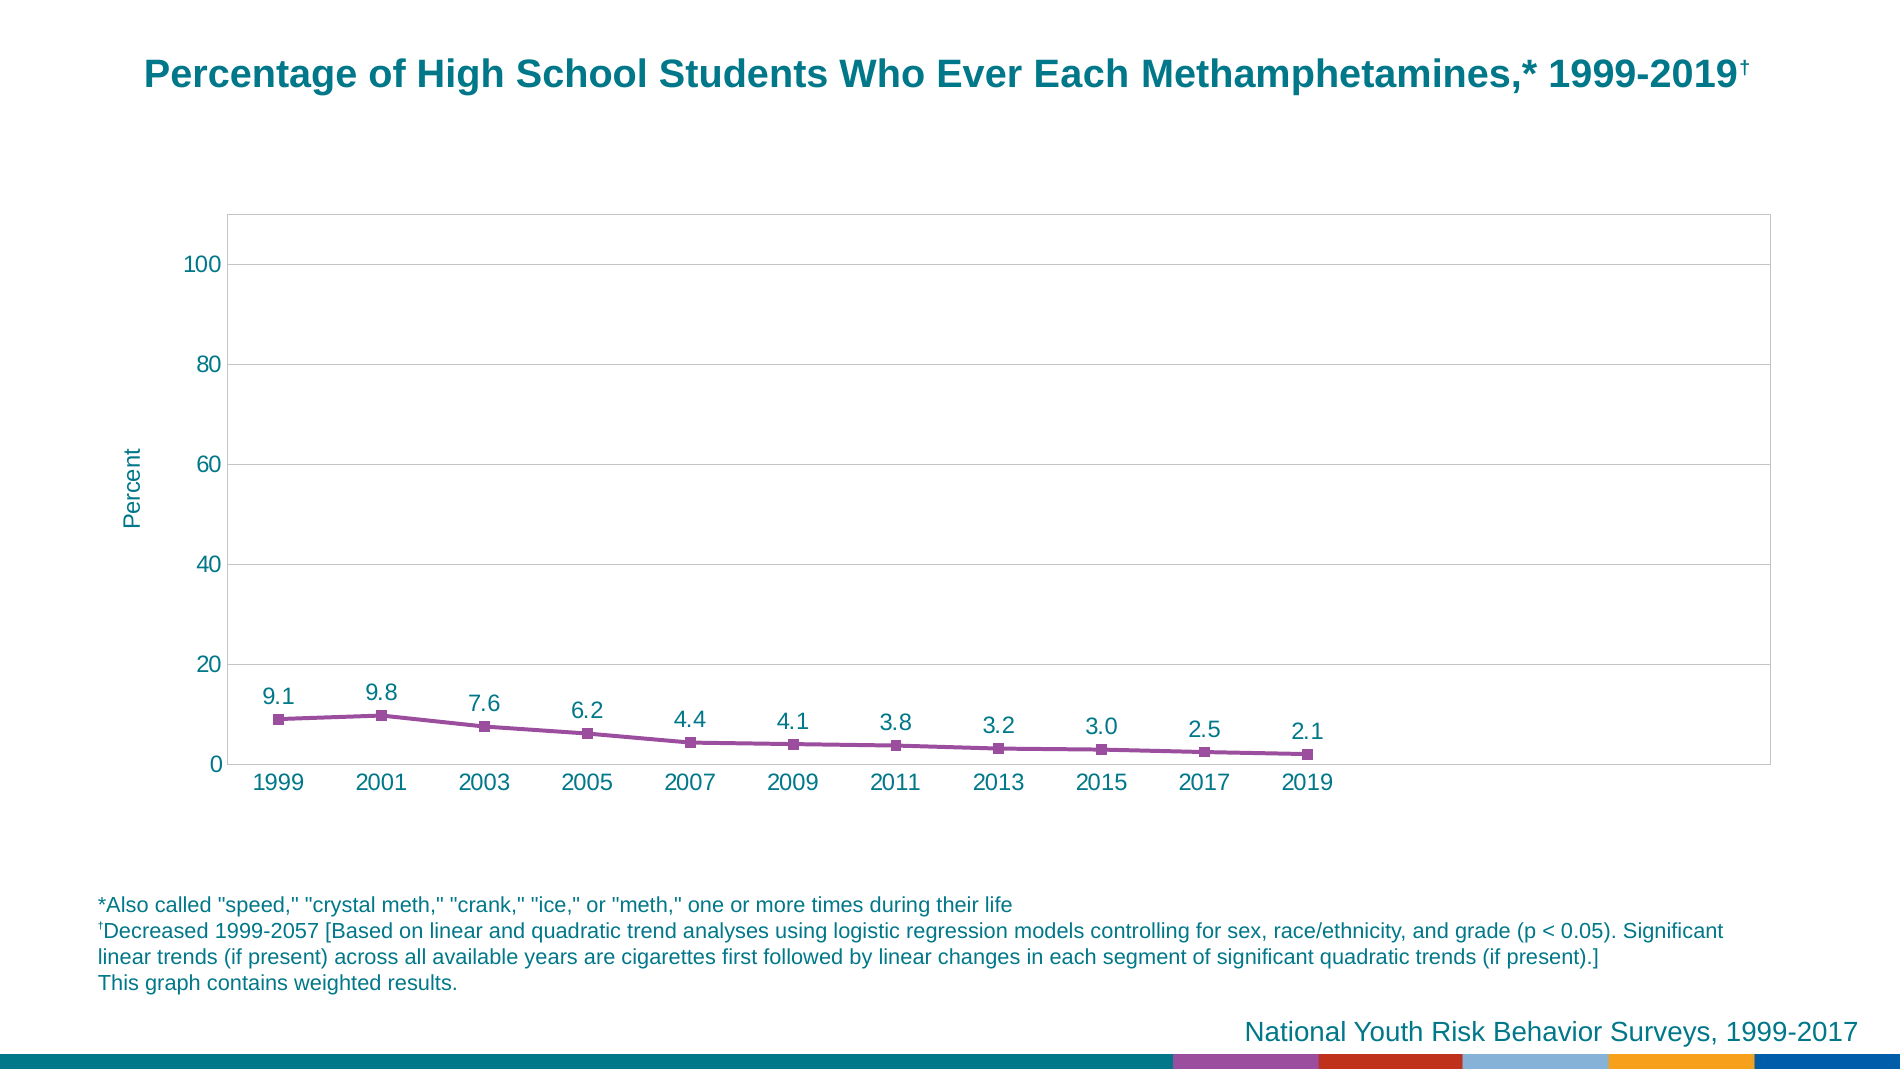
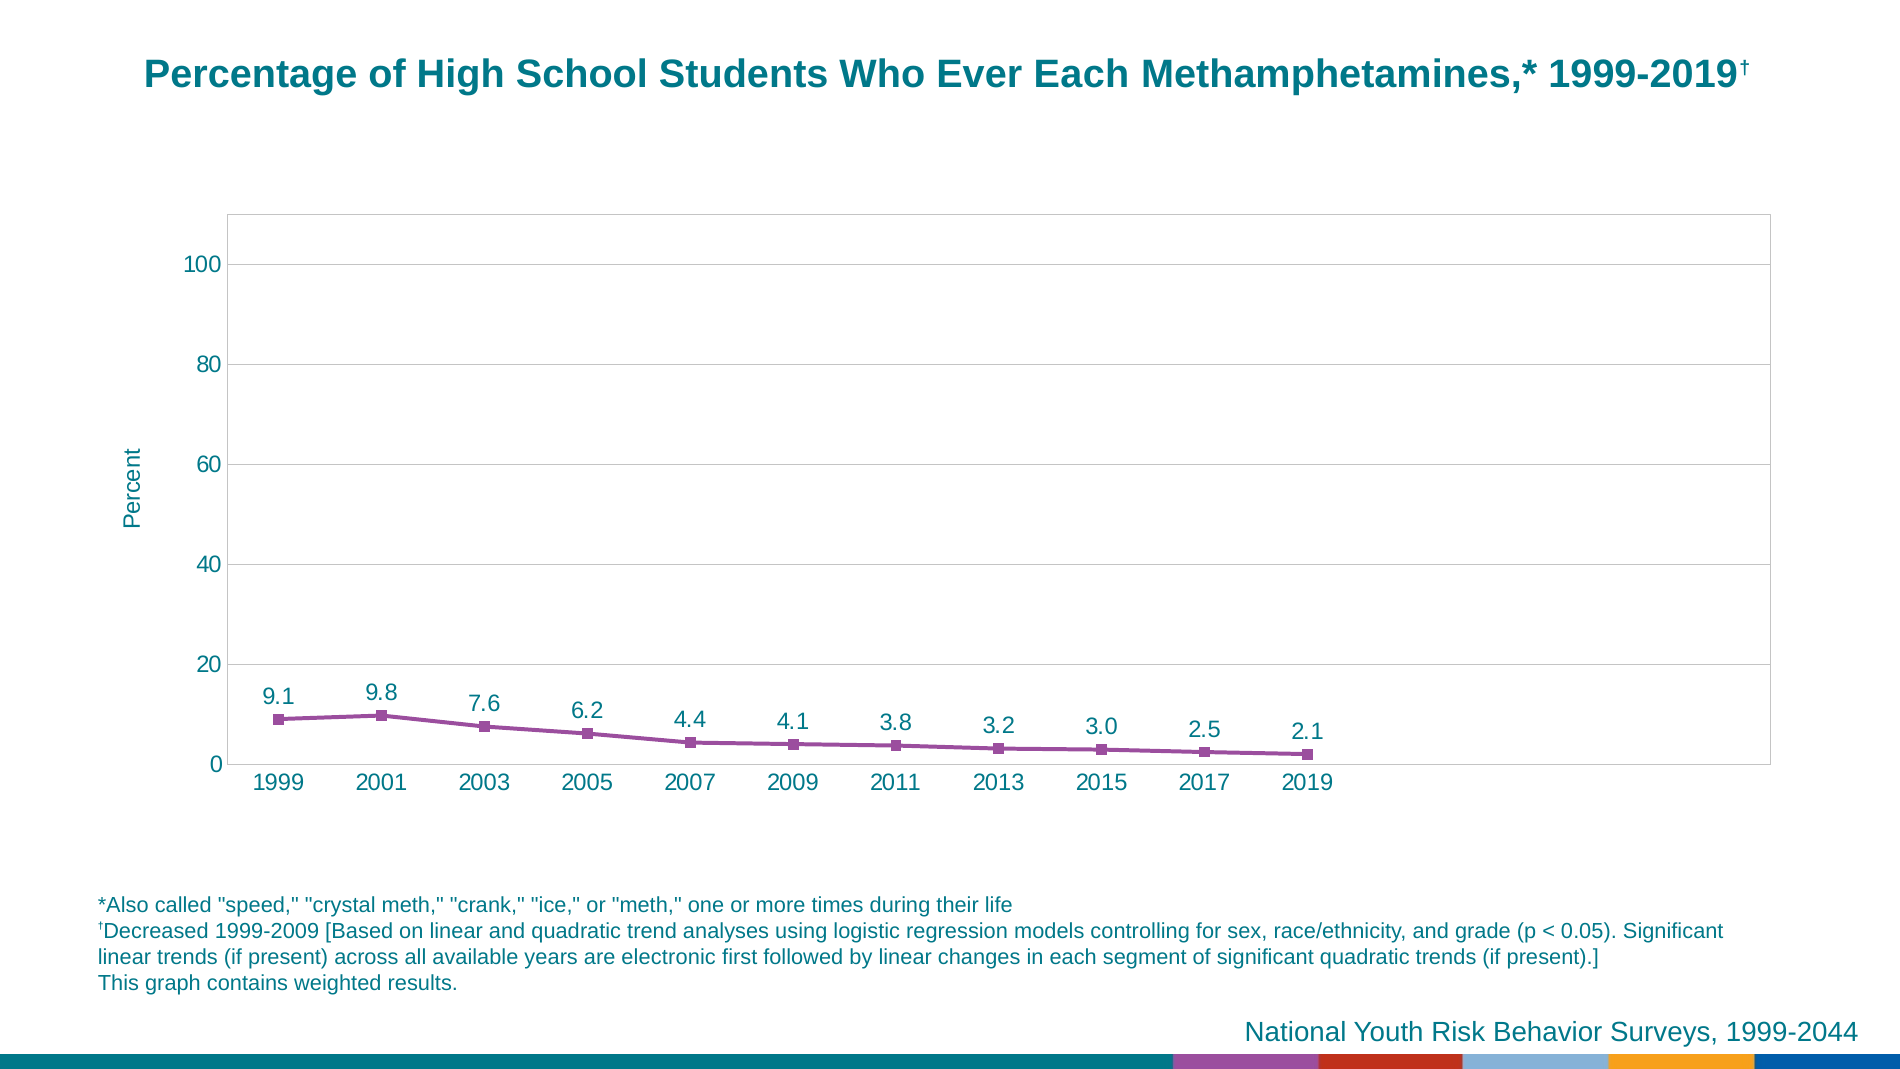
1999-2057: 1999-2057 -> 1999-2009
cigarettes: cigarettes -> electronic
1999-2017: 1999-2017 -> 1999-2044
